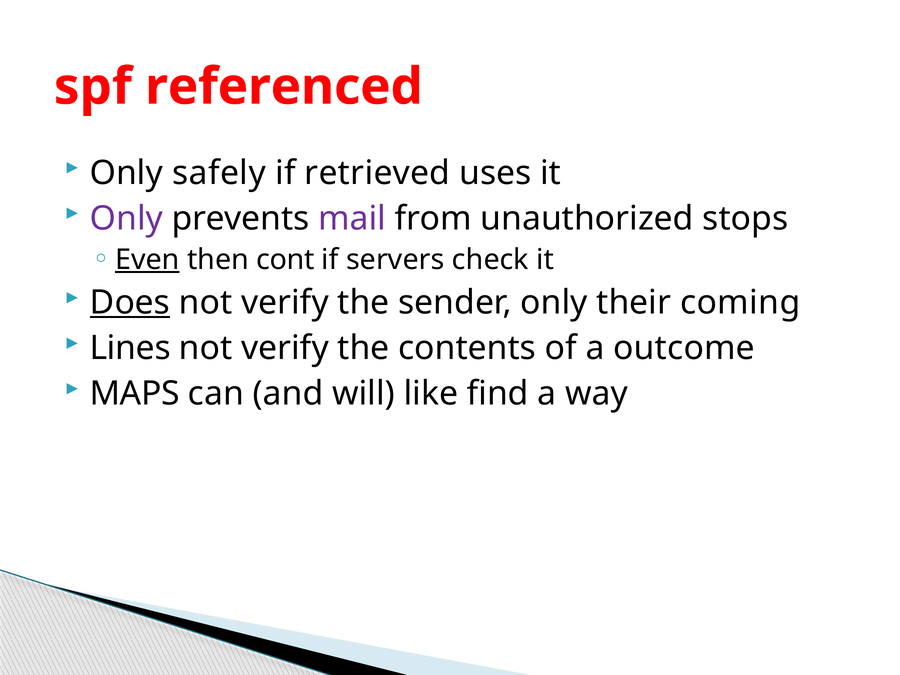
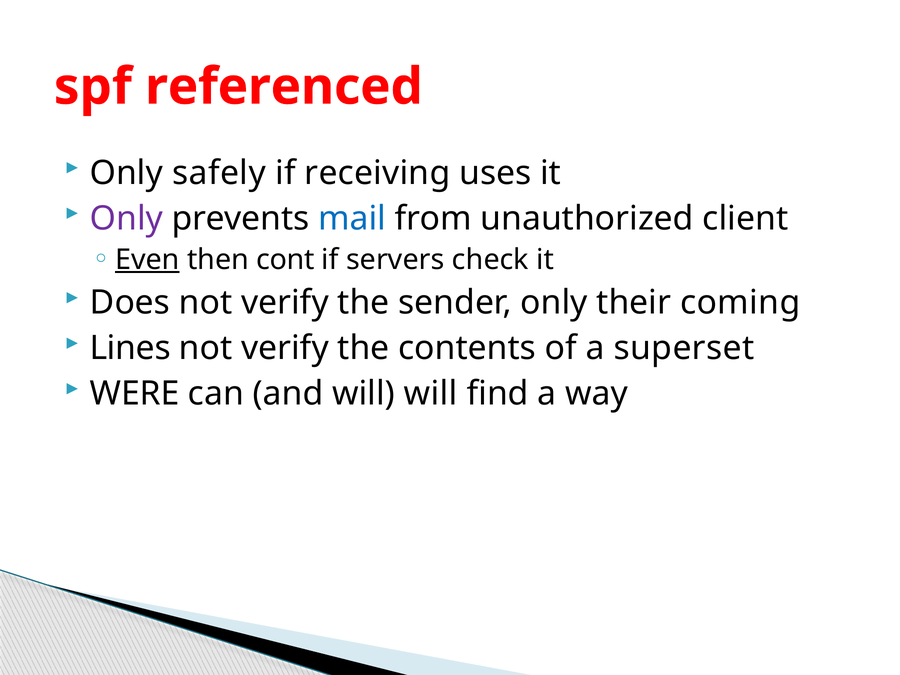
retrieved: retrieved -> receiving
mail colour: purple -> blue
stops: stops -> client
Does underline: present -> none
outcome: outcome -> superset
MAPS: MAPS -> WERE
will like: like -> will
